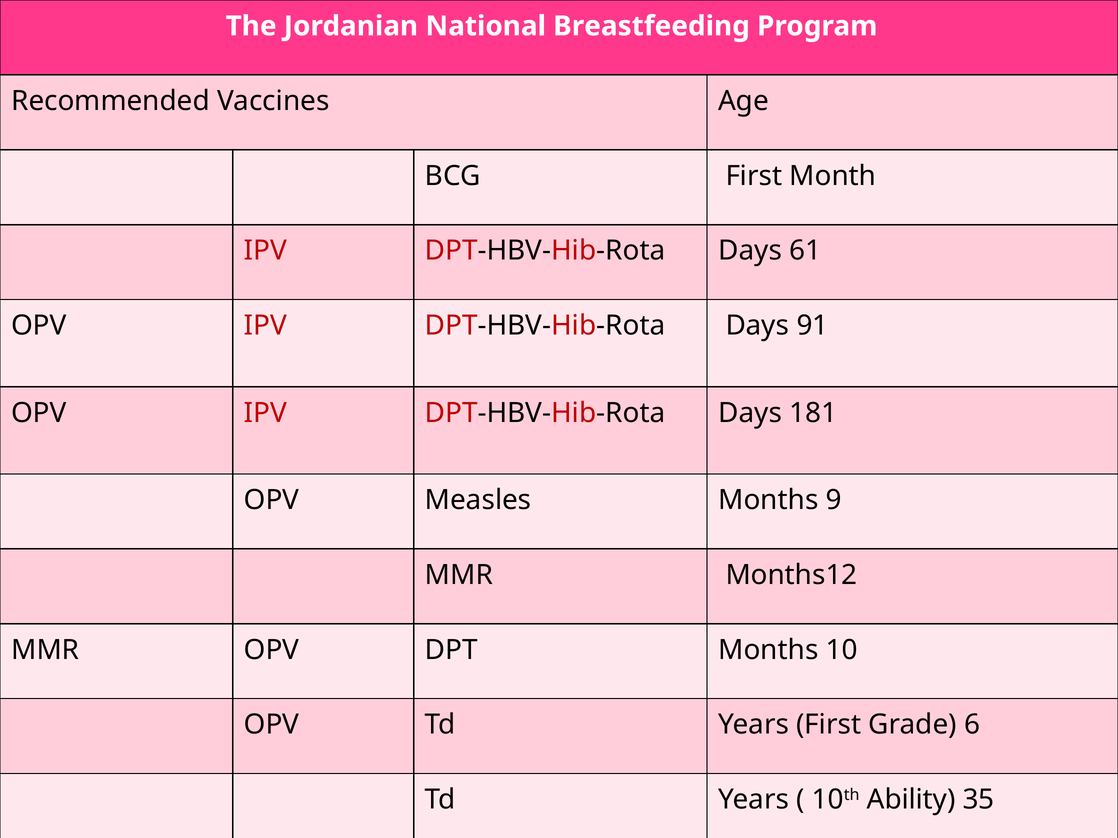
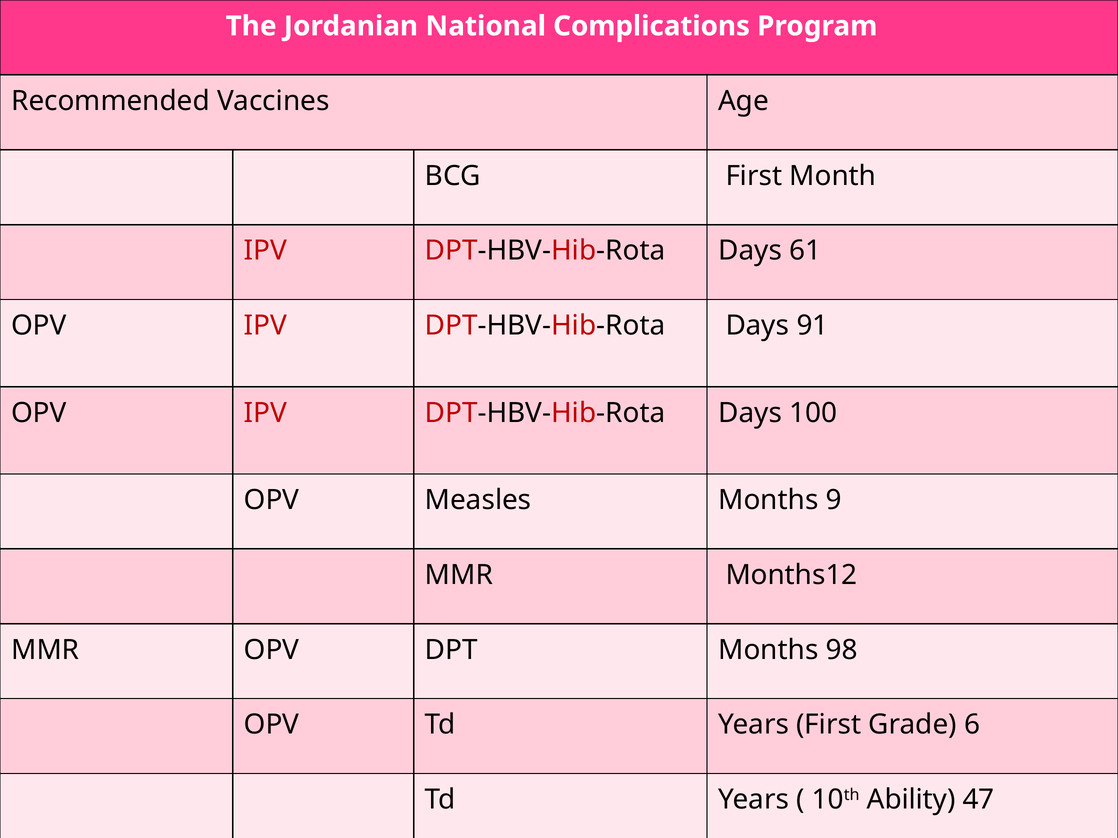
Breastfeeding: Breastfeeding -> Complications
181: 181 -> 100
10: 10 -> 98
35: 35 -> 47
